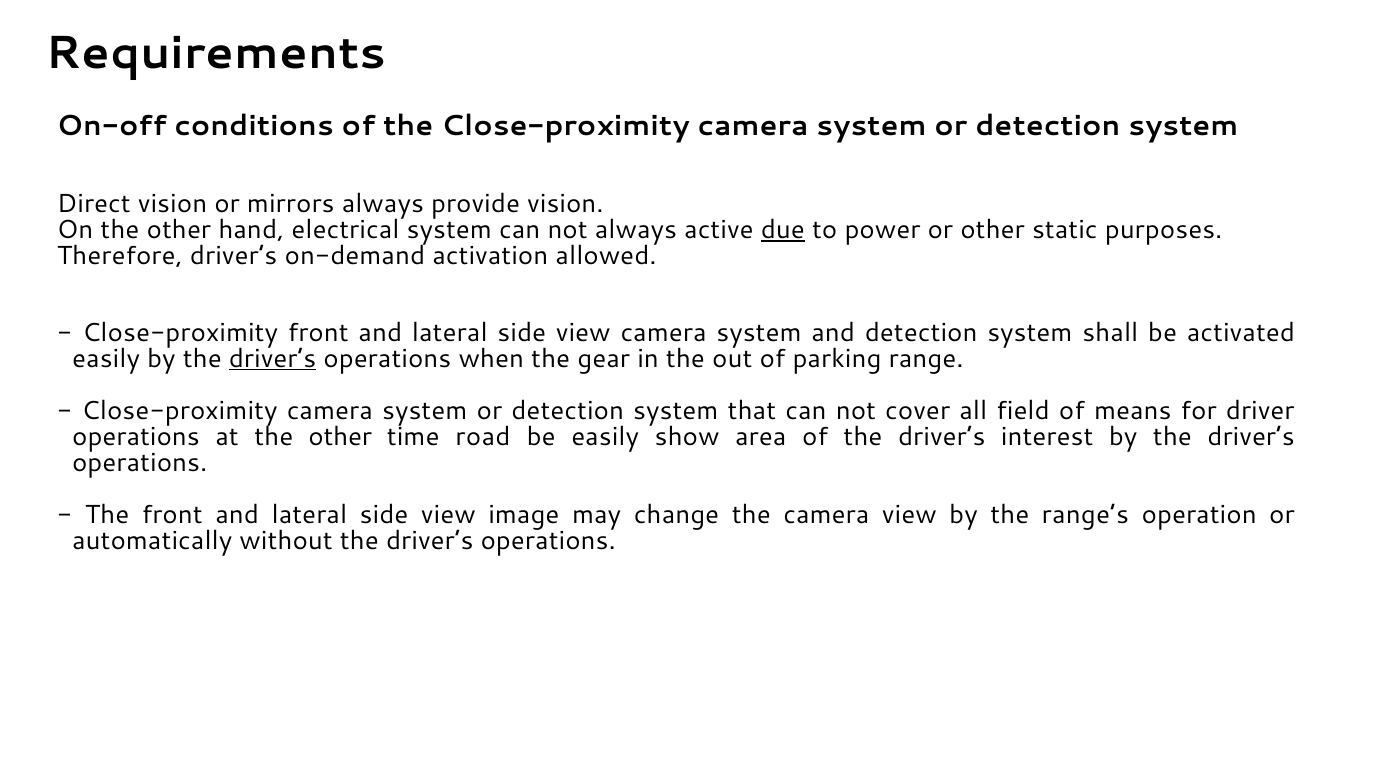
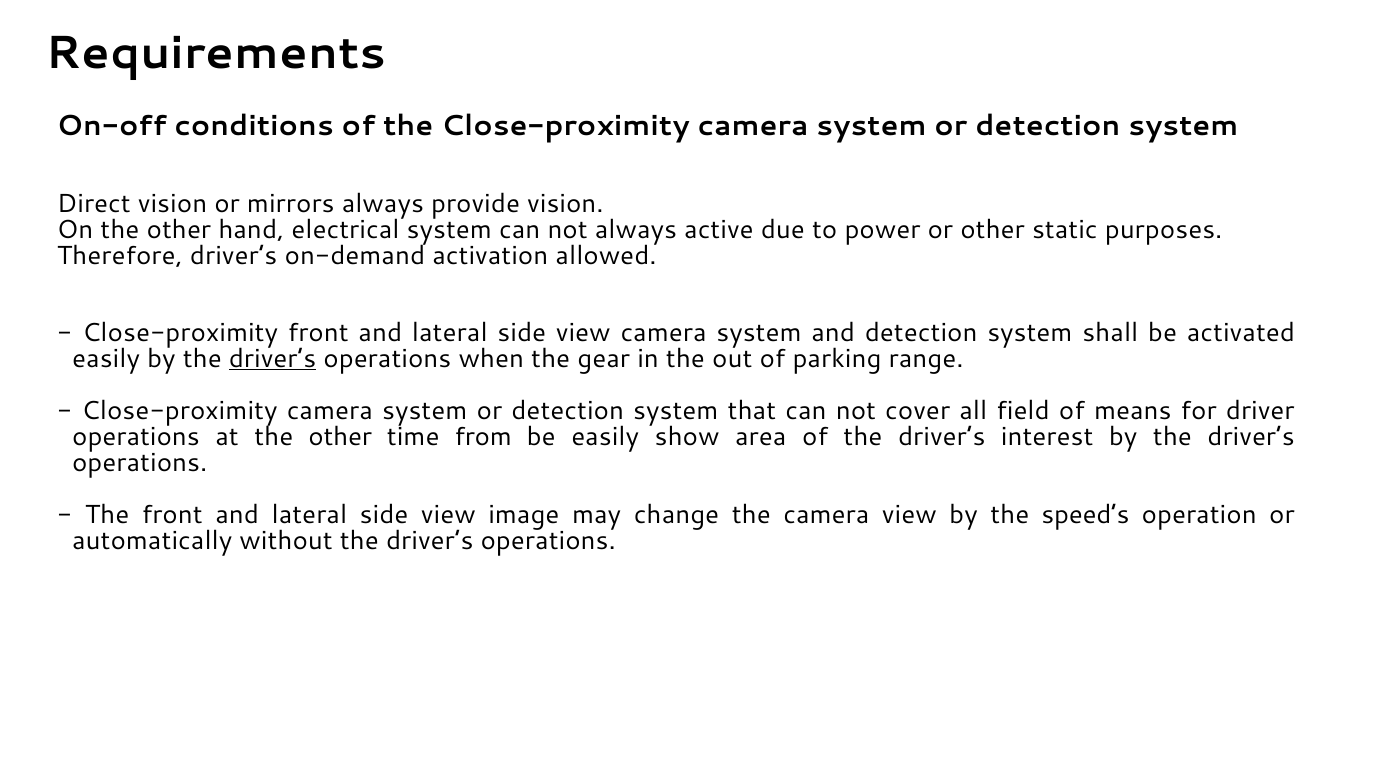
due underline: present -> none
road: road -> from
range’s: range’s -> speed’s
